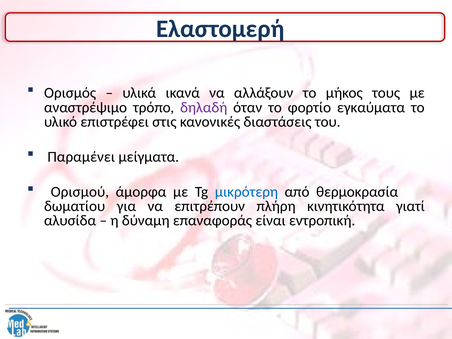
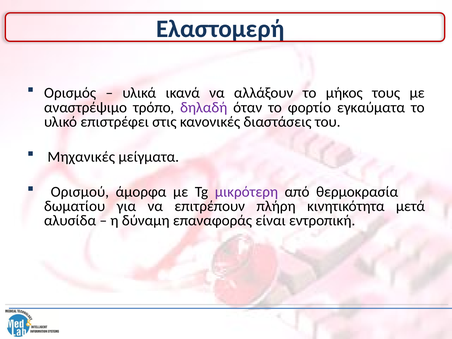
Παραμένει: Παραμένει -> Μηχανικές
μικρότερη colour: blue -> purple
γιατί: γιατί -> μετά
